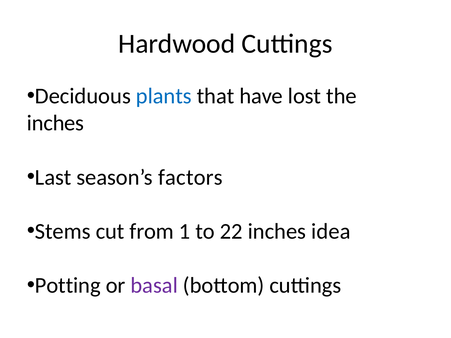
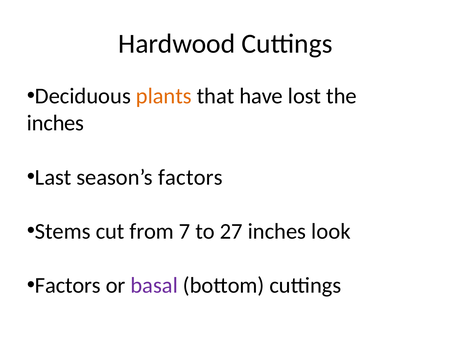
plants colour: blue -> orange
1: 1 -> 7
22: 22 -> 27
idea: idea -> look
Potting at (68, 286): Potting -> Factors
